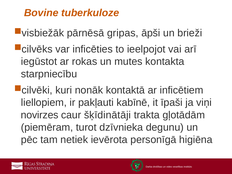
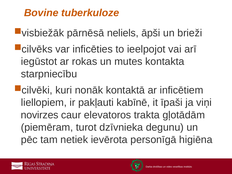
gripas: gripas -> neliels
šķīdinātāji: šķīdinātāji -> elevatoros
